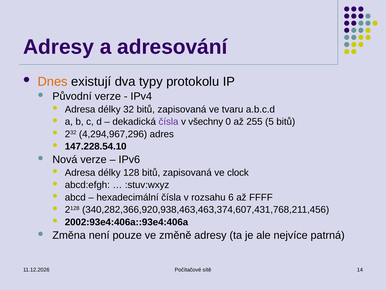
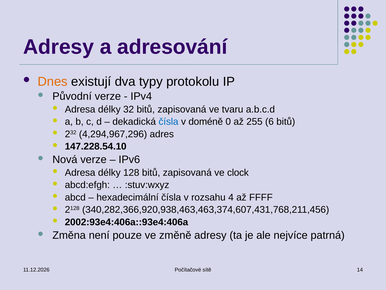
čísla at (169, 122) colour: purple -> blue
všechny: všechny -> doméně
5: 5 -> 6
6: 6 -> 4
